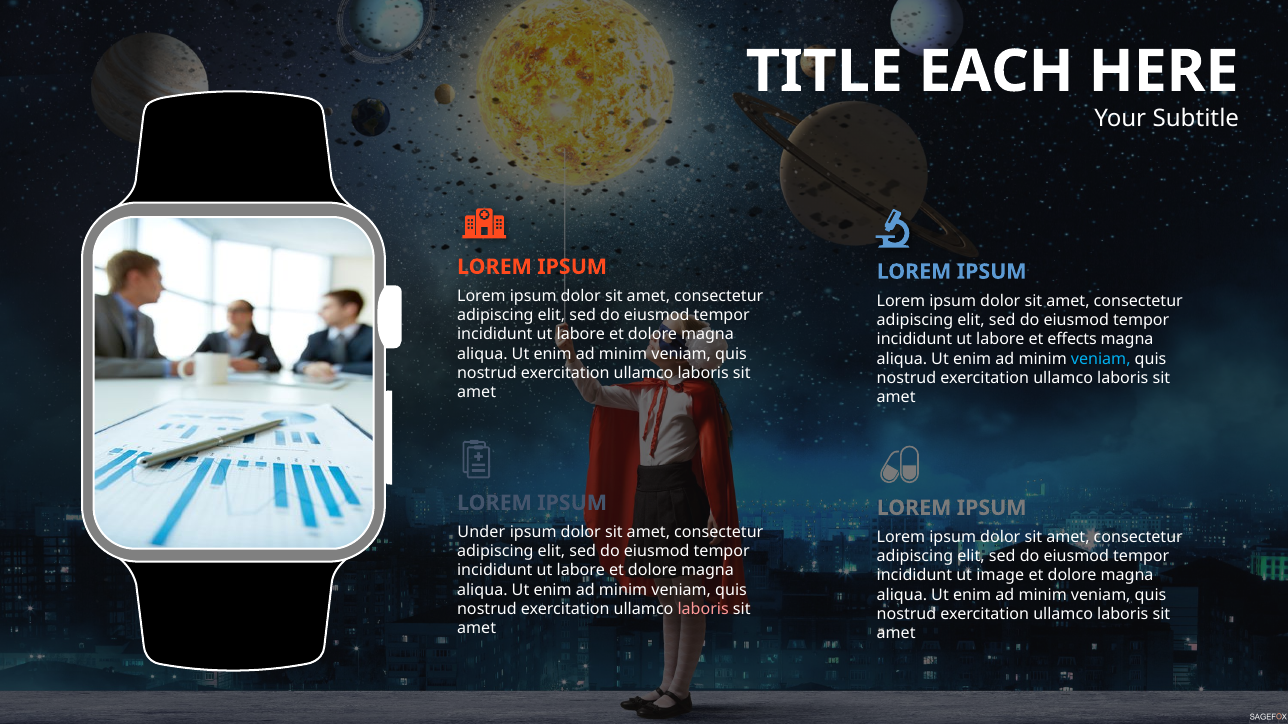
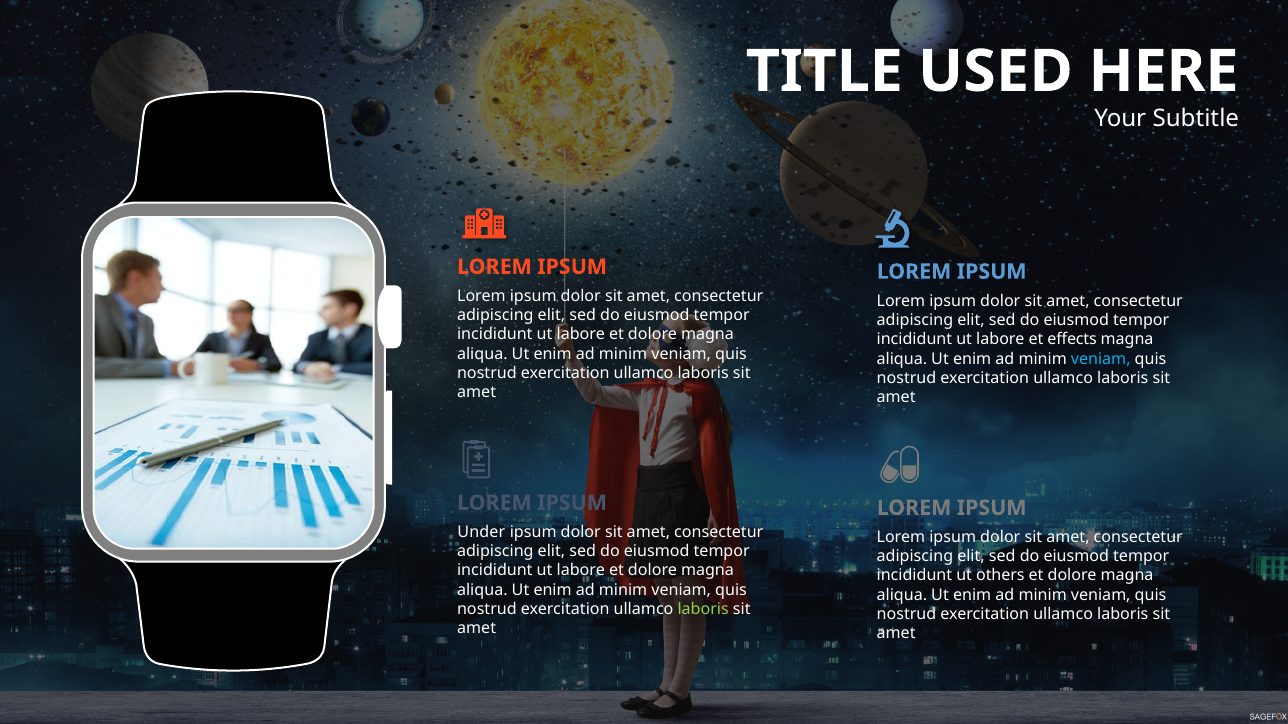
EACH: EACH -> USED
image: image -> others
laboris at (703, 610) colour: pink -> light green
